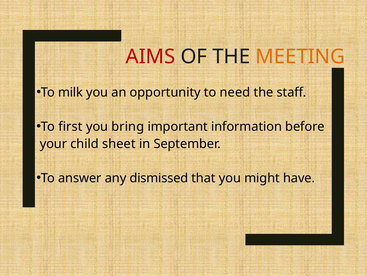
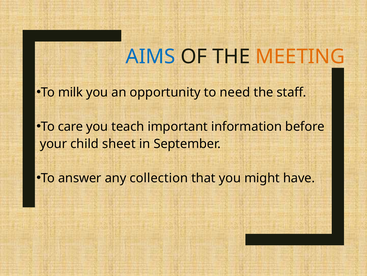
AIMS colour: red -> blue
first: first -> care
bring: bring -> teach
dismissed: dismissed -> collection
